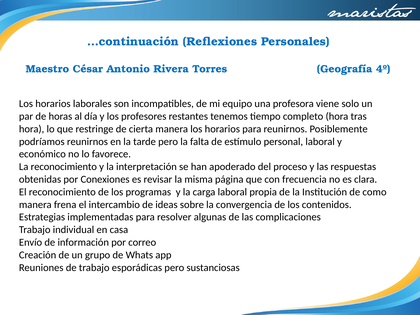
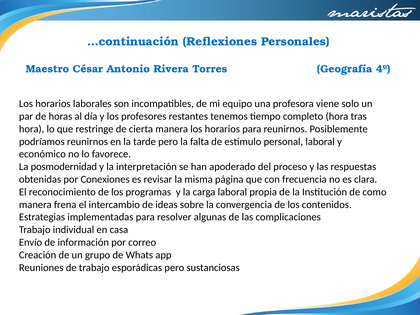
La reconocimiento: reconocimiento -> posmodernidad
